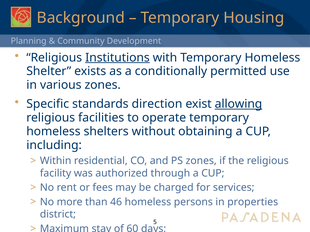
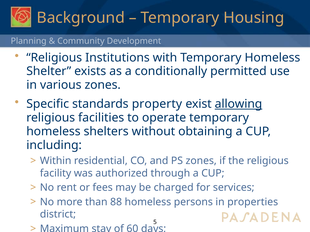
Institutions underline: present -> none
direction: direction -> property
46: 46 -> 88
